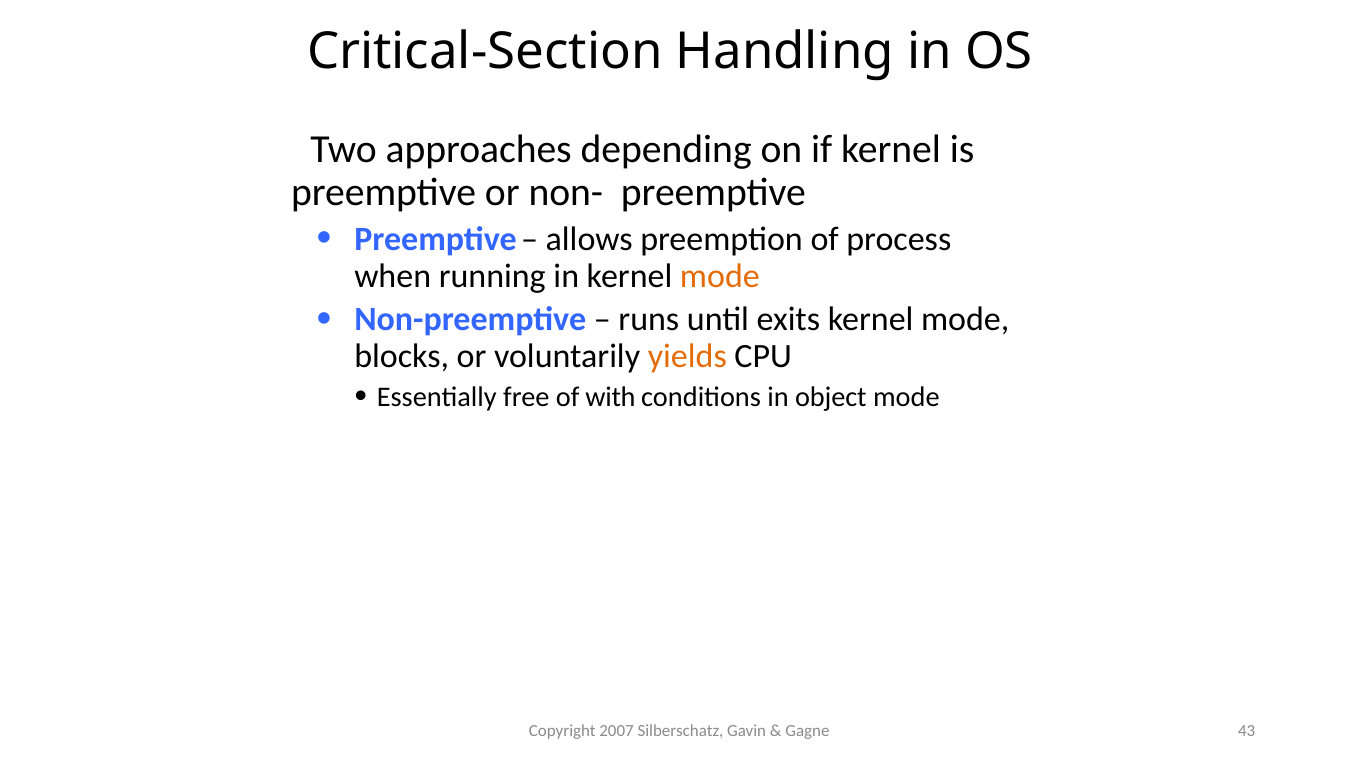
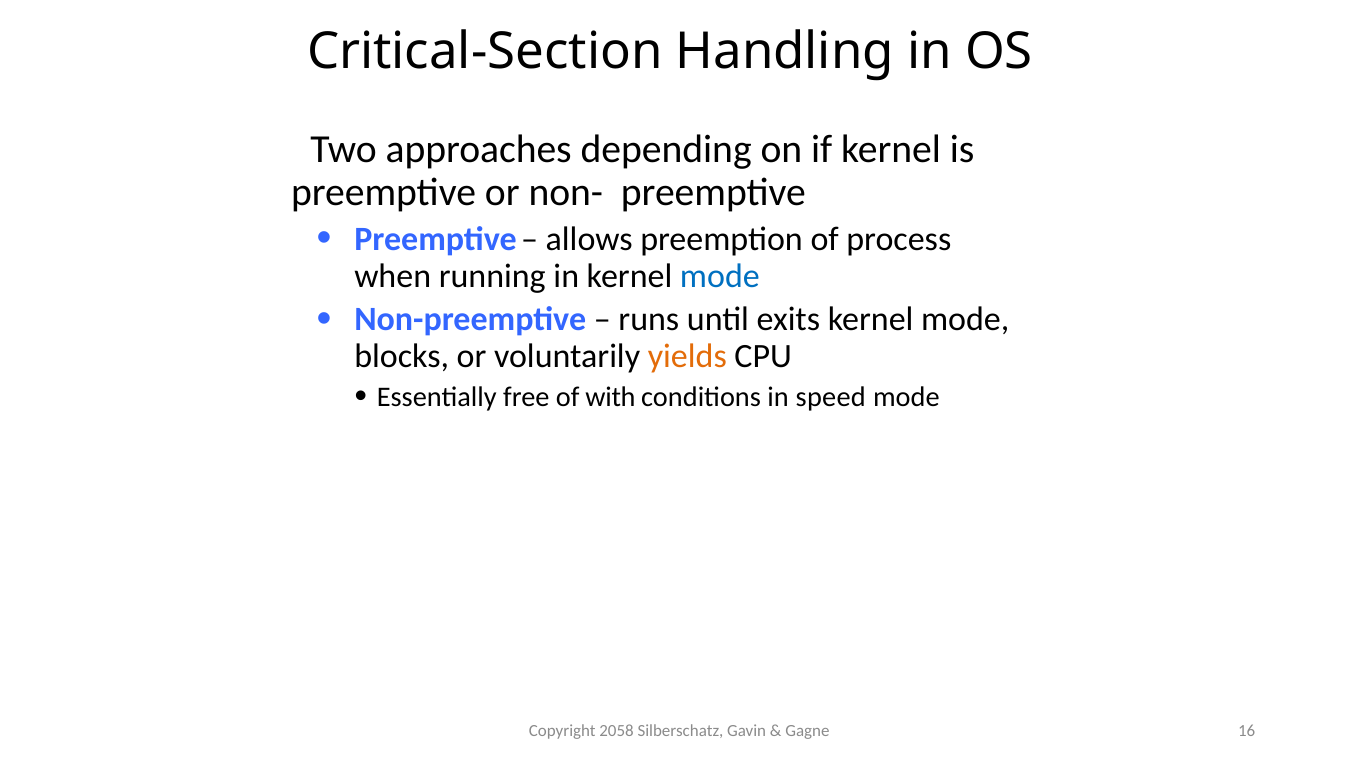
mode at (720, 276) colour: orange -> blue
object: object -> speed
2007: 2007 -> 2058
43: 43 -> 16
